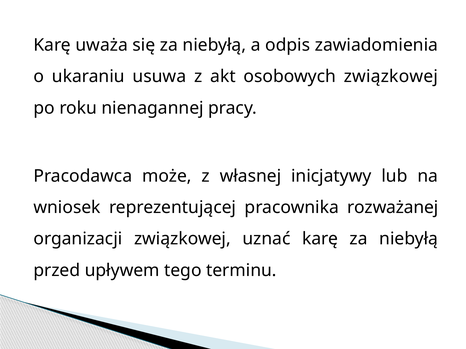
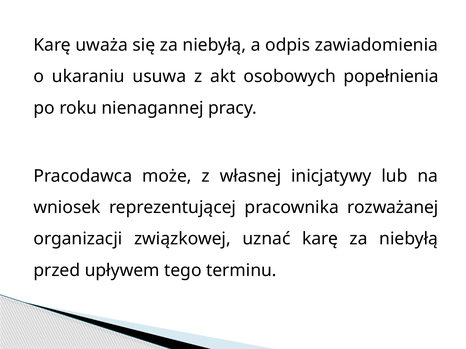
osobowych związkowej: związkowej -> popełnienia
